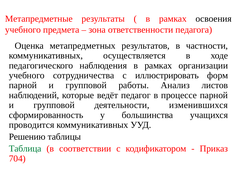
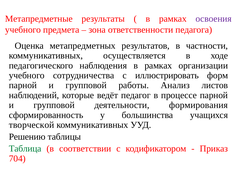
освоения colour: black -> purple
изменившихся: изменившихся -> формирования
проводится: проводится -> творческой
